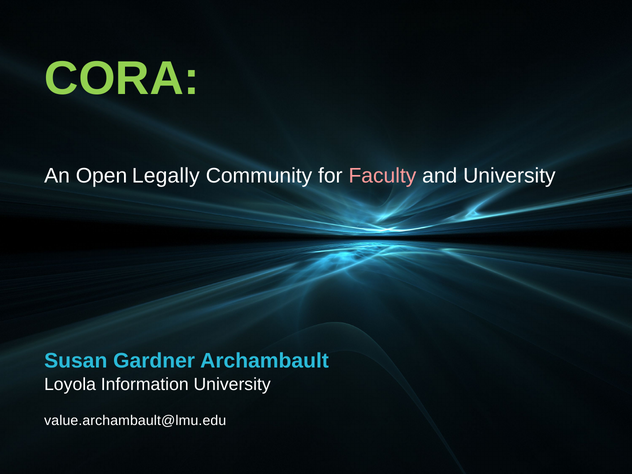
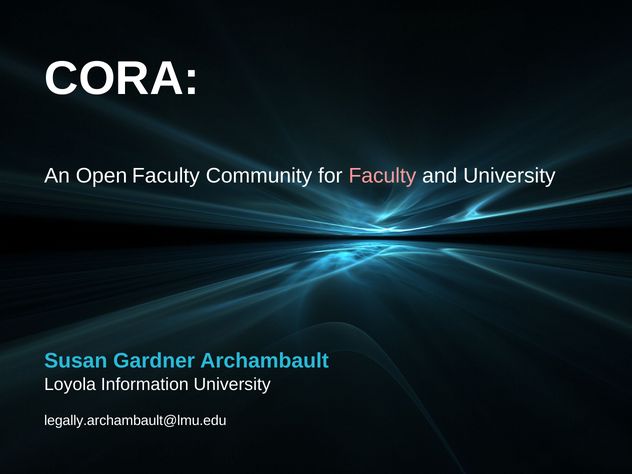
CORA colour: light green -> white
Open Legally: Legally -> Faculty
value.archambault@lmu.edu: value.archambault@lmu.edu -> legally.archambault@lmu.edu
